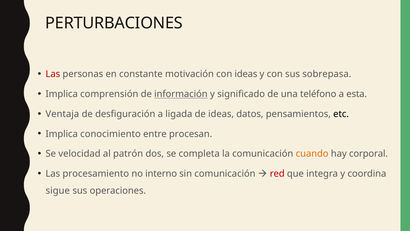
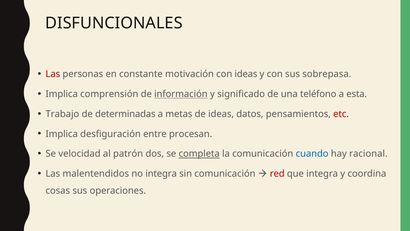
PERTURBACIONES: PERTURBACIONES -> DISFUNCIONALES
Ventaja: Ventaja -> Trabajo
desfiguración: desfiguración -> determinadas
ligada: ligada -> metas
etc colour: black -> red
conocimiento: conocimiento -> desfiguración
completa underline: none -> present
cuando colour: orange -> blue
corporal: corporal -> racional
procesamiento: procesamiento -> malentendidos
no interno: interno -> integra
sigue: sigue -> cosas
